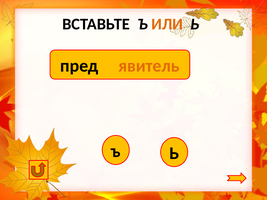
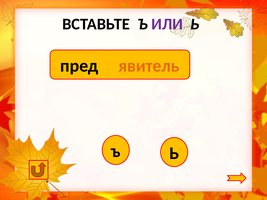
ИЛИ colour: orange -> purple
